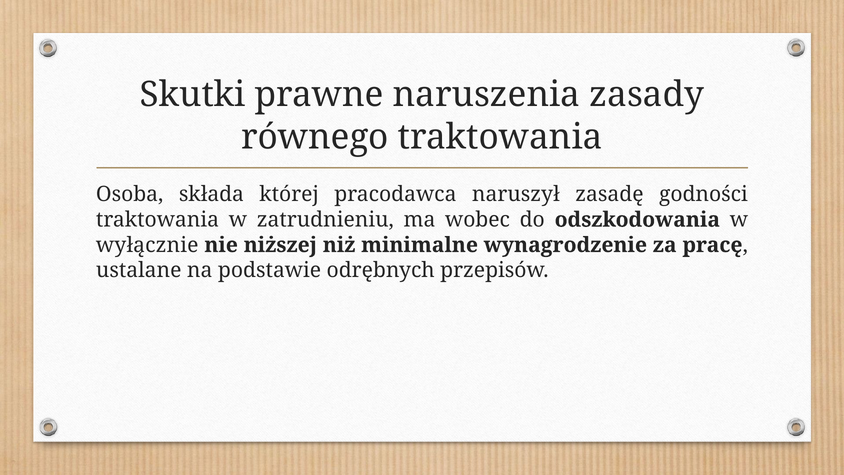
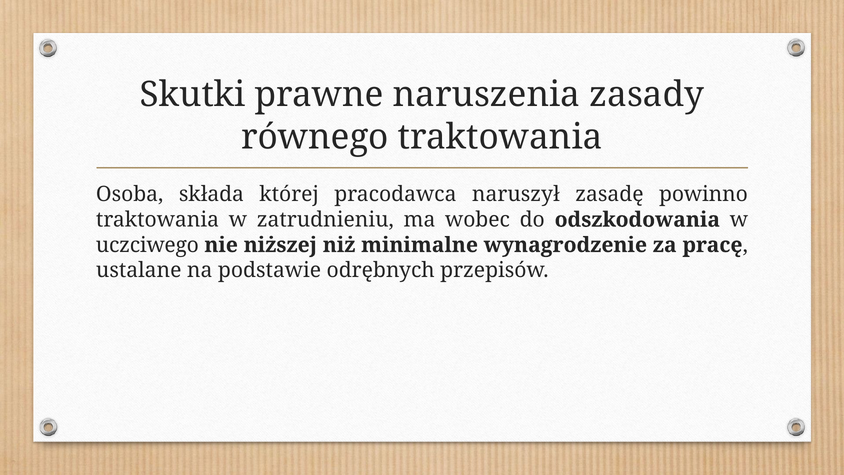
godności: godności -> powinno
wyłącznie: wyłącznie -> uczciwego
